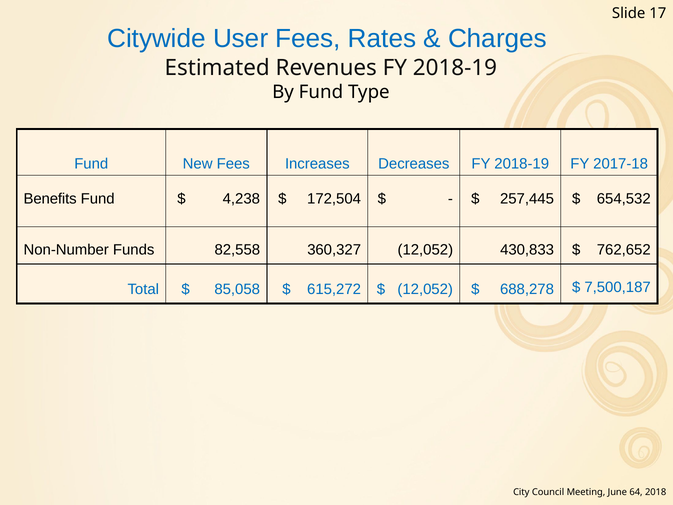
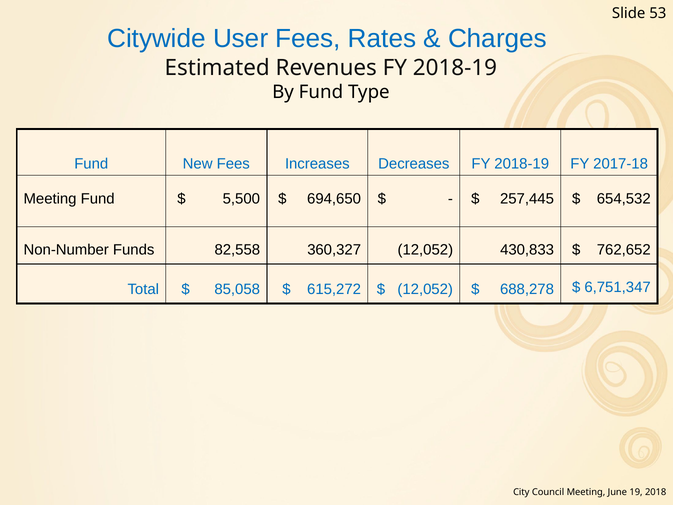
17: 17 -> 53
Benefits at (50, 199): Benefits -> Meeting
4,238: 4,238 -> 5,500
172,504: 172,504 -> 694,650
7,500,187: 7,500,187 -> 6,751,347
64: 64 -> 19
